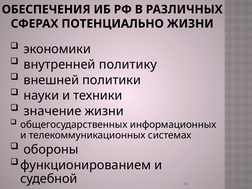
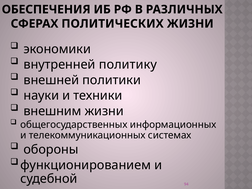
ПОТЕНЦИАЛЬНО: ПОТЕНЦИАЛЬНО -> ПОЛИТИЧЕСКИХ
значение: значение -> внешним
